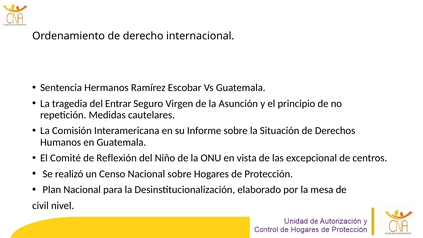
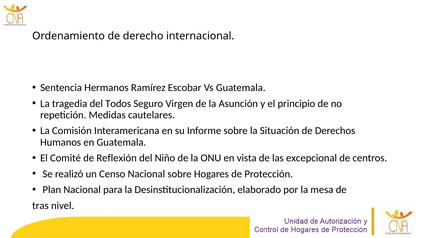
Entrar: Entrar -> Todos
civil: civil -> tras
